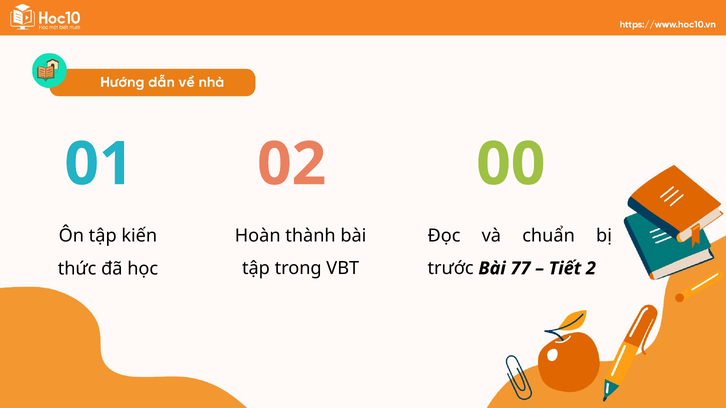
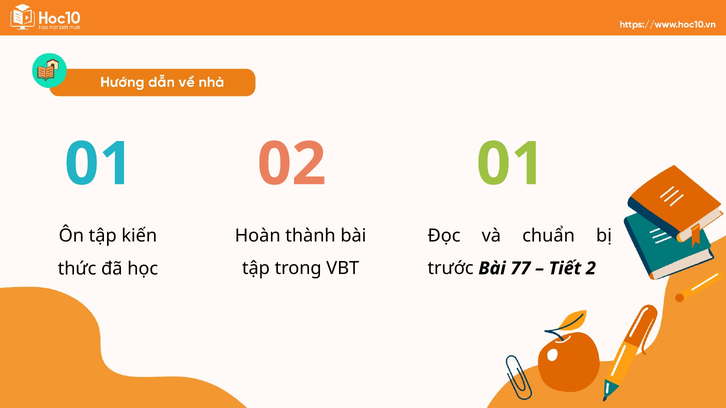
01 00: 00 -> 01
